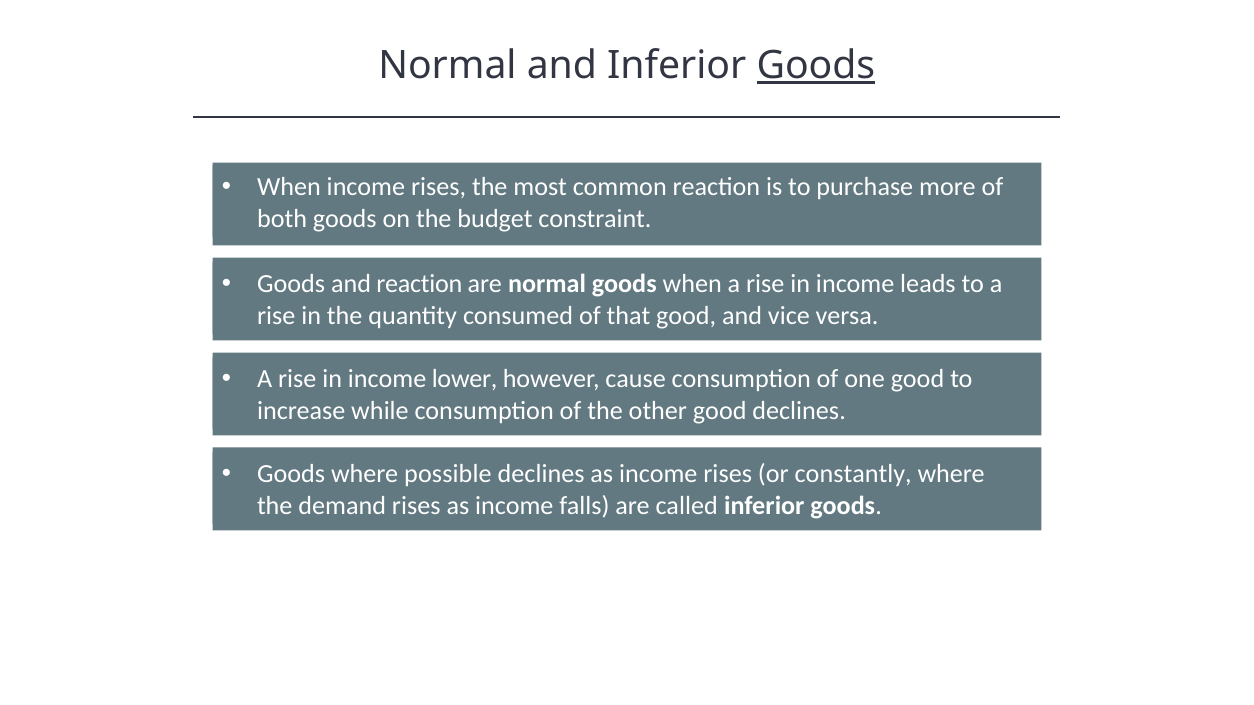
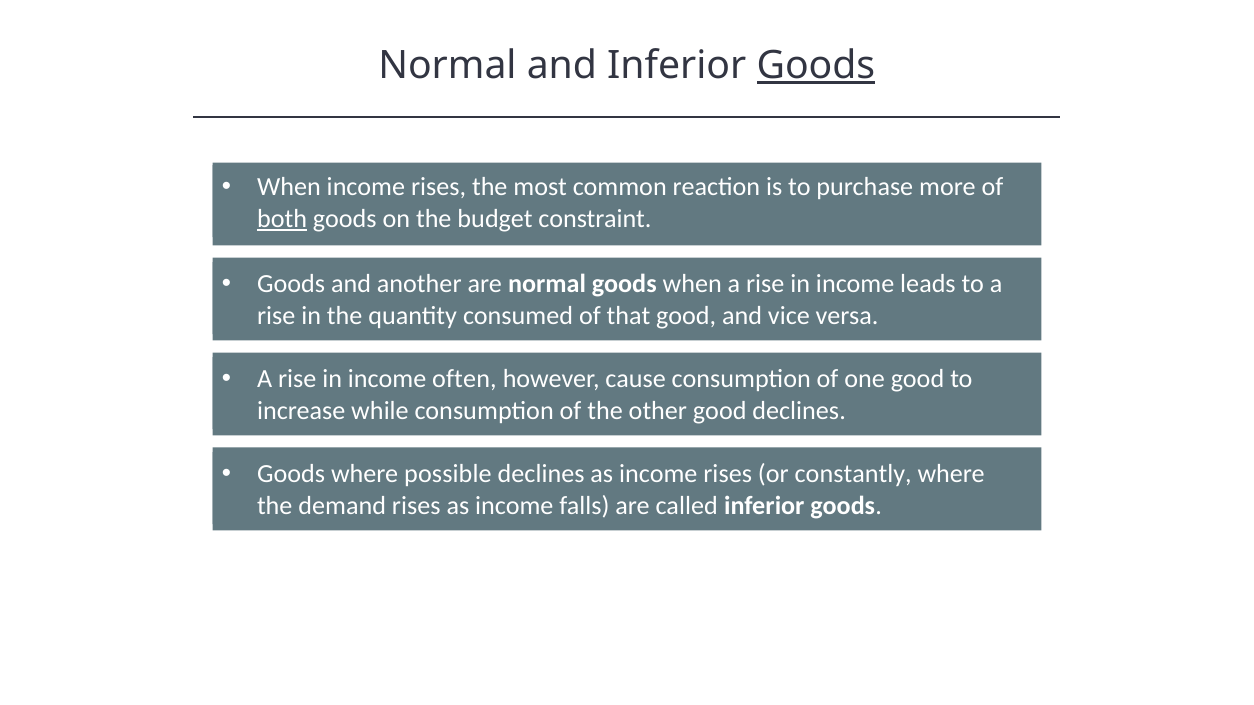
both underline: none -> present
and reaction: reaction -> another
lower: lower -> often
